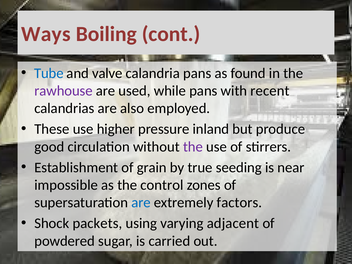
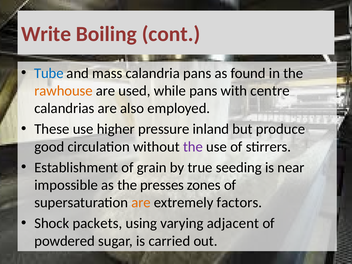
Ways: Ways -> Write
valve: valve -> mass
rawhouse colour: purple -> orange
recent: recent -> centre
control: control -> presses
are at (141, 203) colour: blue -> orange
